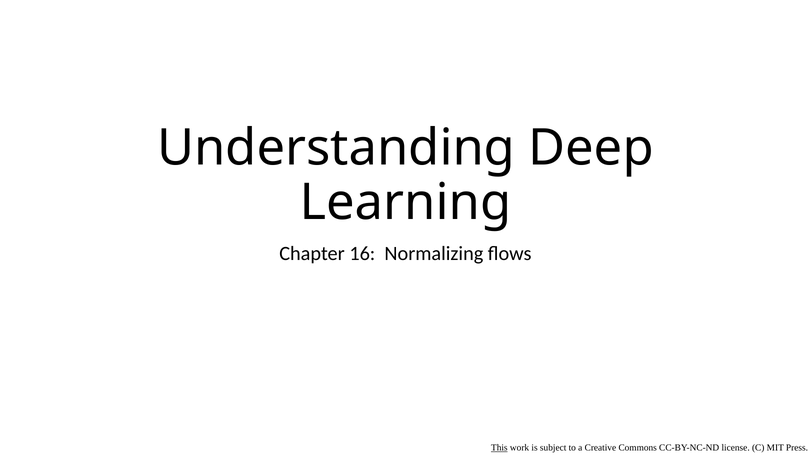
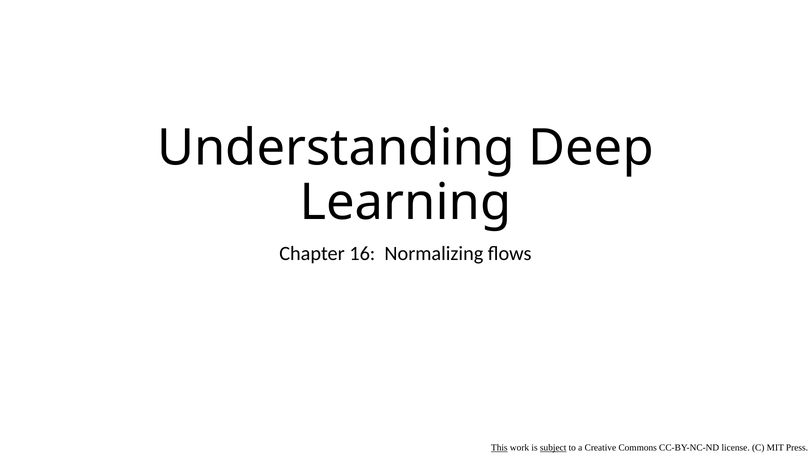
subject underline: none -> present
